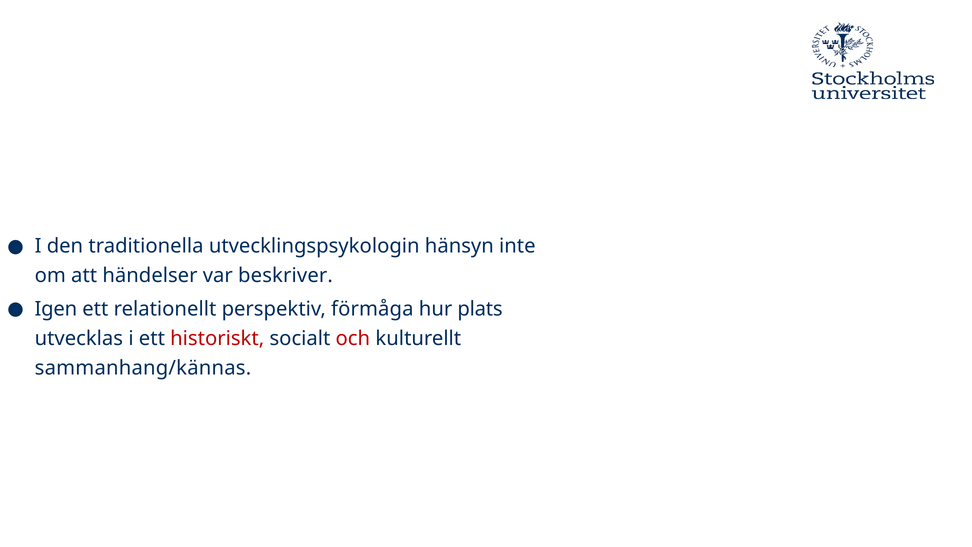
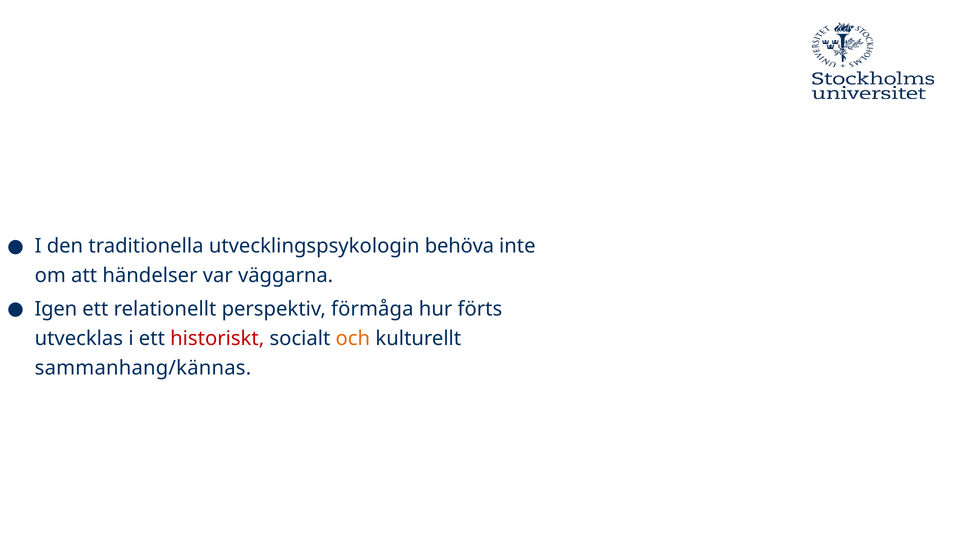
hänsyn: hänsyn -> behöva
beskriver: beskriver -> väggarna
plats: plats -> förts
och colour: red -> orange
